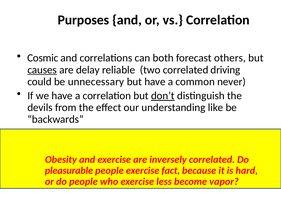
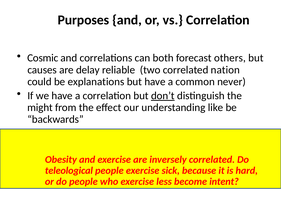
causes underline: present -> none
driving: driving -> nation
unnecessary: unnecessary -> explanations
devils: devils -> might
pleasurable: pleasurable -> teleological
fact: fact -> sick
vapor: vapor -> intent
